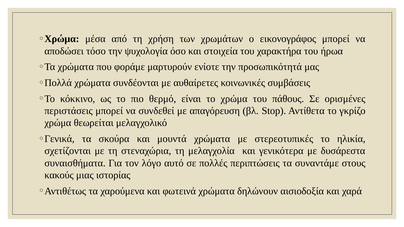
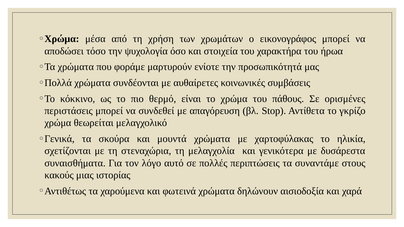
στερεοτυπικές: στερεοτυπικές -> χαρτοφύλακας
